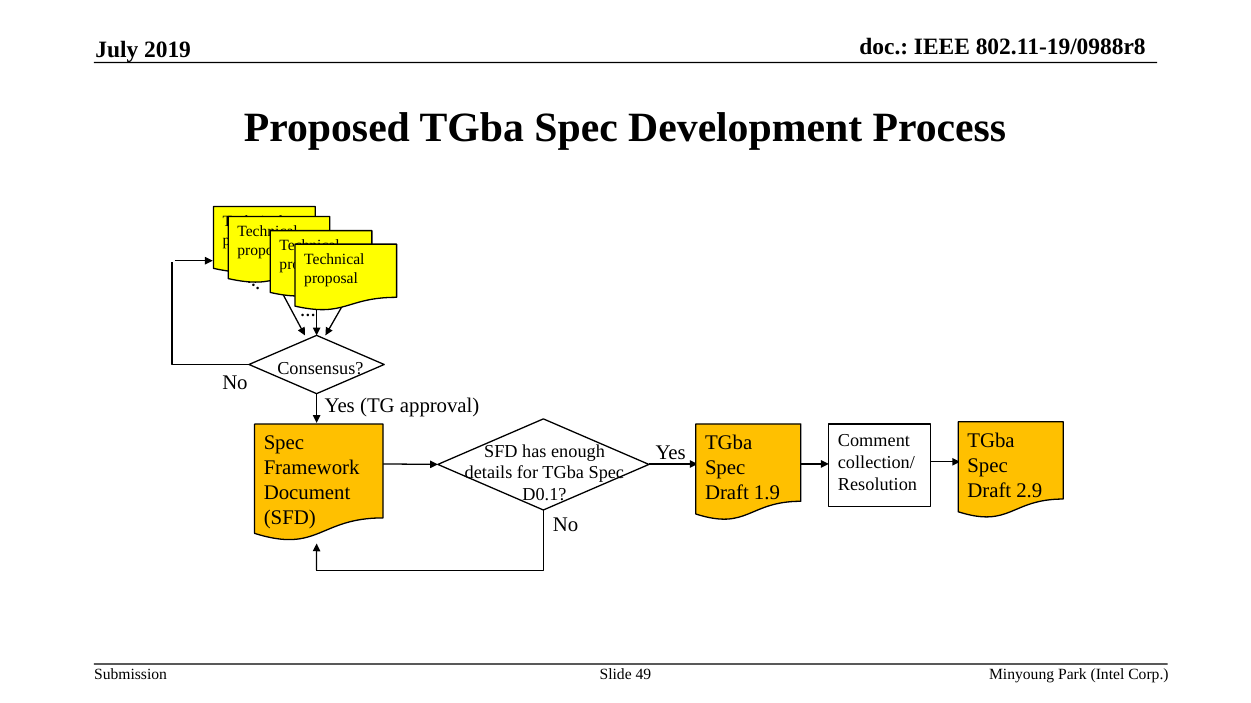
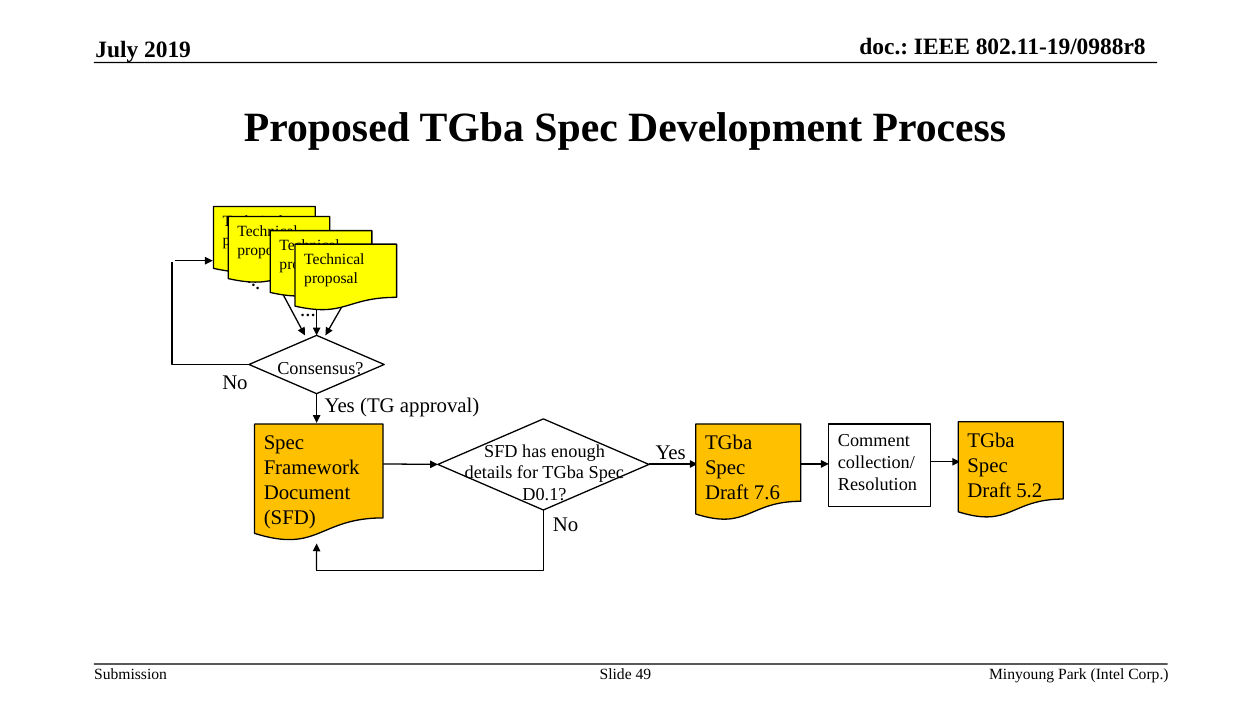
2.9: 2.9 -> 5.2
1.9: 1.9 -> 7.6
